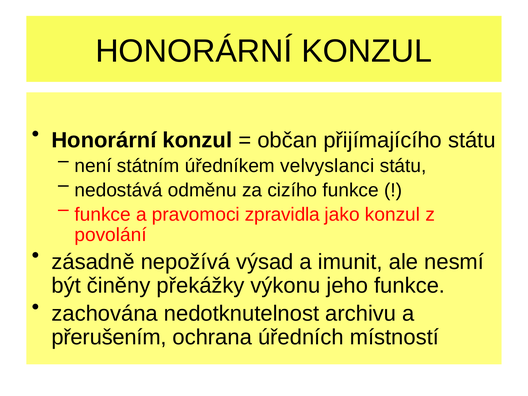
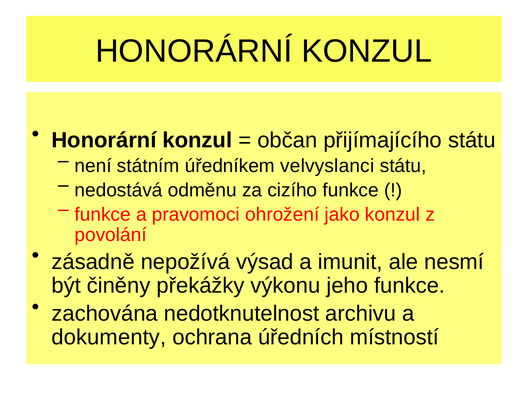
zpravidla: zpravidla -> ohrožení
přerušením: přerušením -> dokumenty
